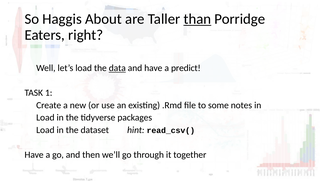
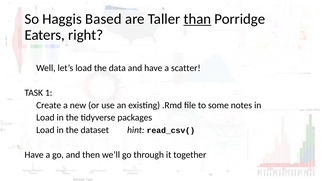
About: About -> Based
data underline: present -> none
predict: predict -> scatter
